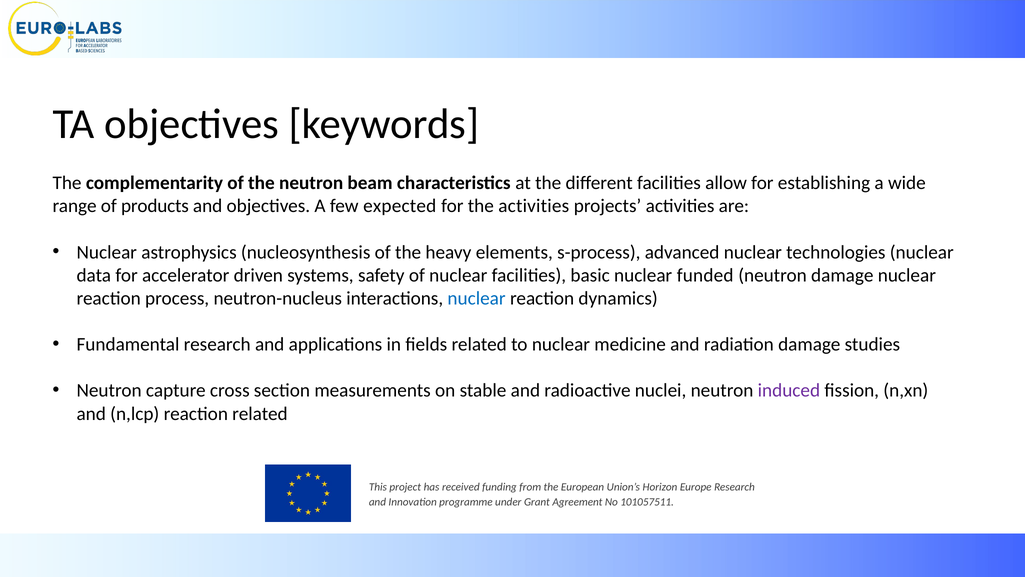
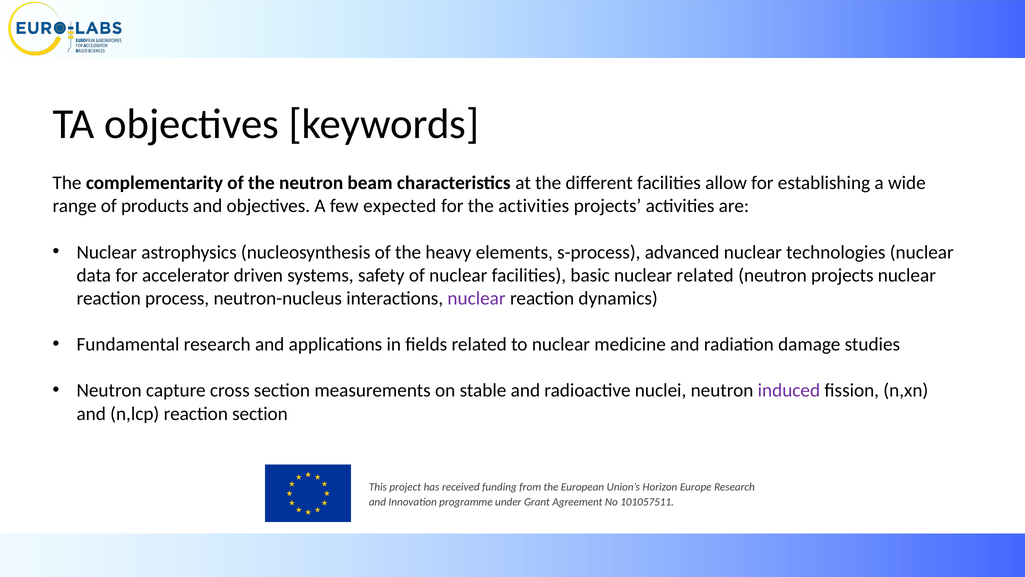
nuclear funded: funded -> related
neutron damage: damage -> projects
nuclear at (477, 298) colour: blue -> purple
reaction related: related -> section
